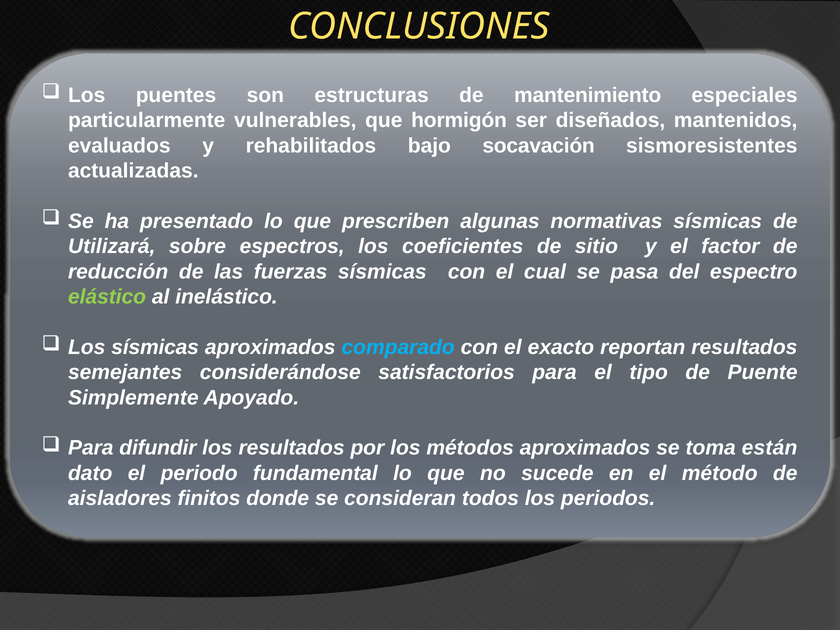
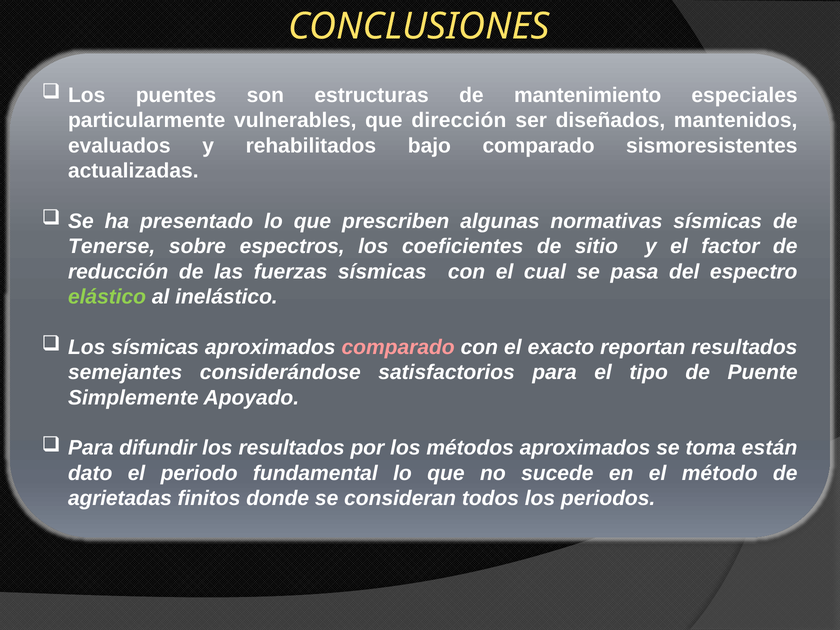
hormigón: hormigón -> dirección
bajo socavación: socavación -> comparado
Utilizará: Utilizará -> Tenerse
comparado at (398, 347) colour: light blue -> pink
aisladores: aisladores -> agrietadas
